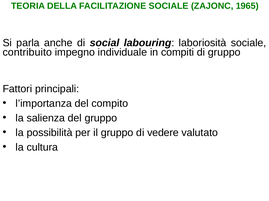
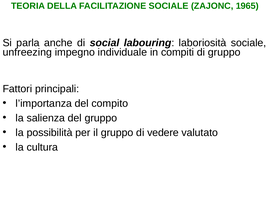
contribuito: contribuito -> unfreezing
